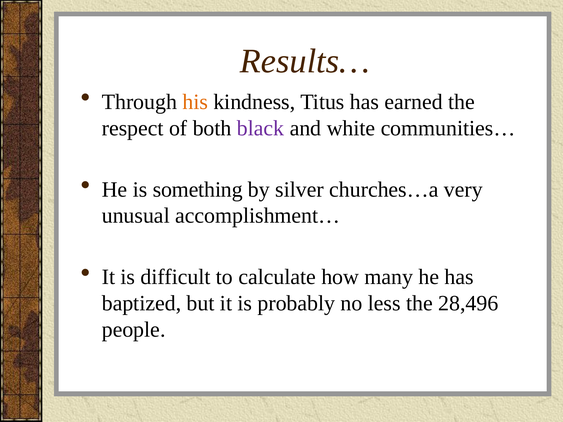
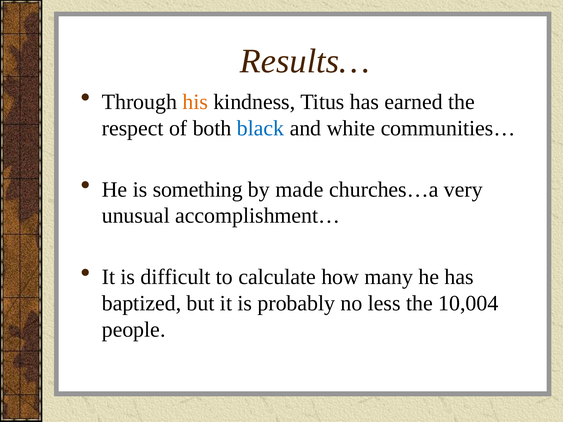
black colour: purple -> blue
silver: silver -> made
28,496: 28,496 -> 10,004
